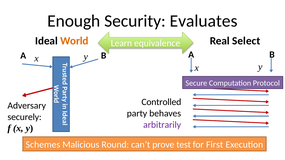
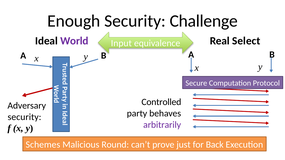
Evaluates: Evaluates -> Challenge
World colour: orange -> purple
Learn: Learn -> Input
securely at (25, 117): securely -> security
test: test -> just
First: First -> Back
